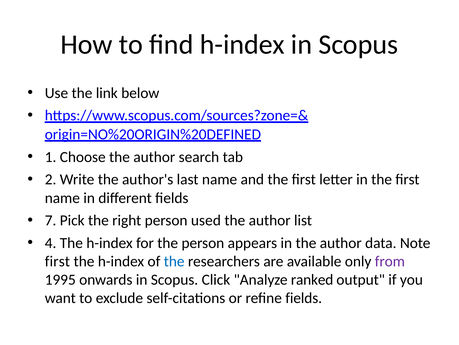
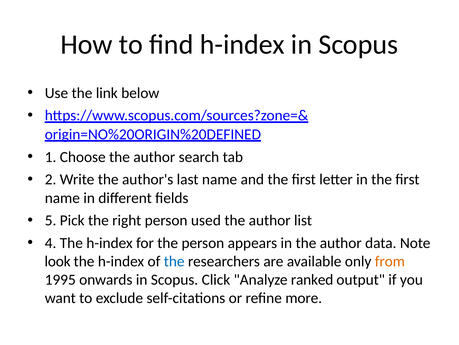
7: 7 -> 5
first at (57, 261): first -> look
from colour: purple -> orange
refine fields: fields -> more
